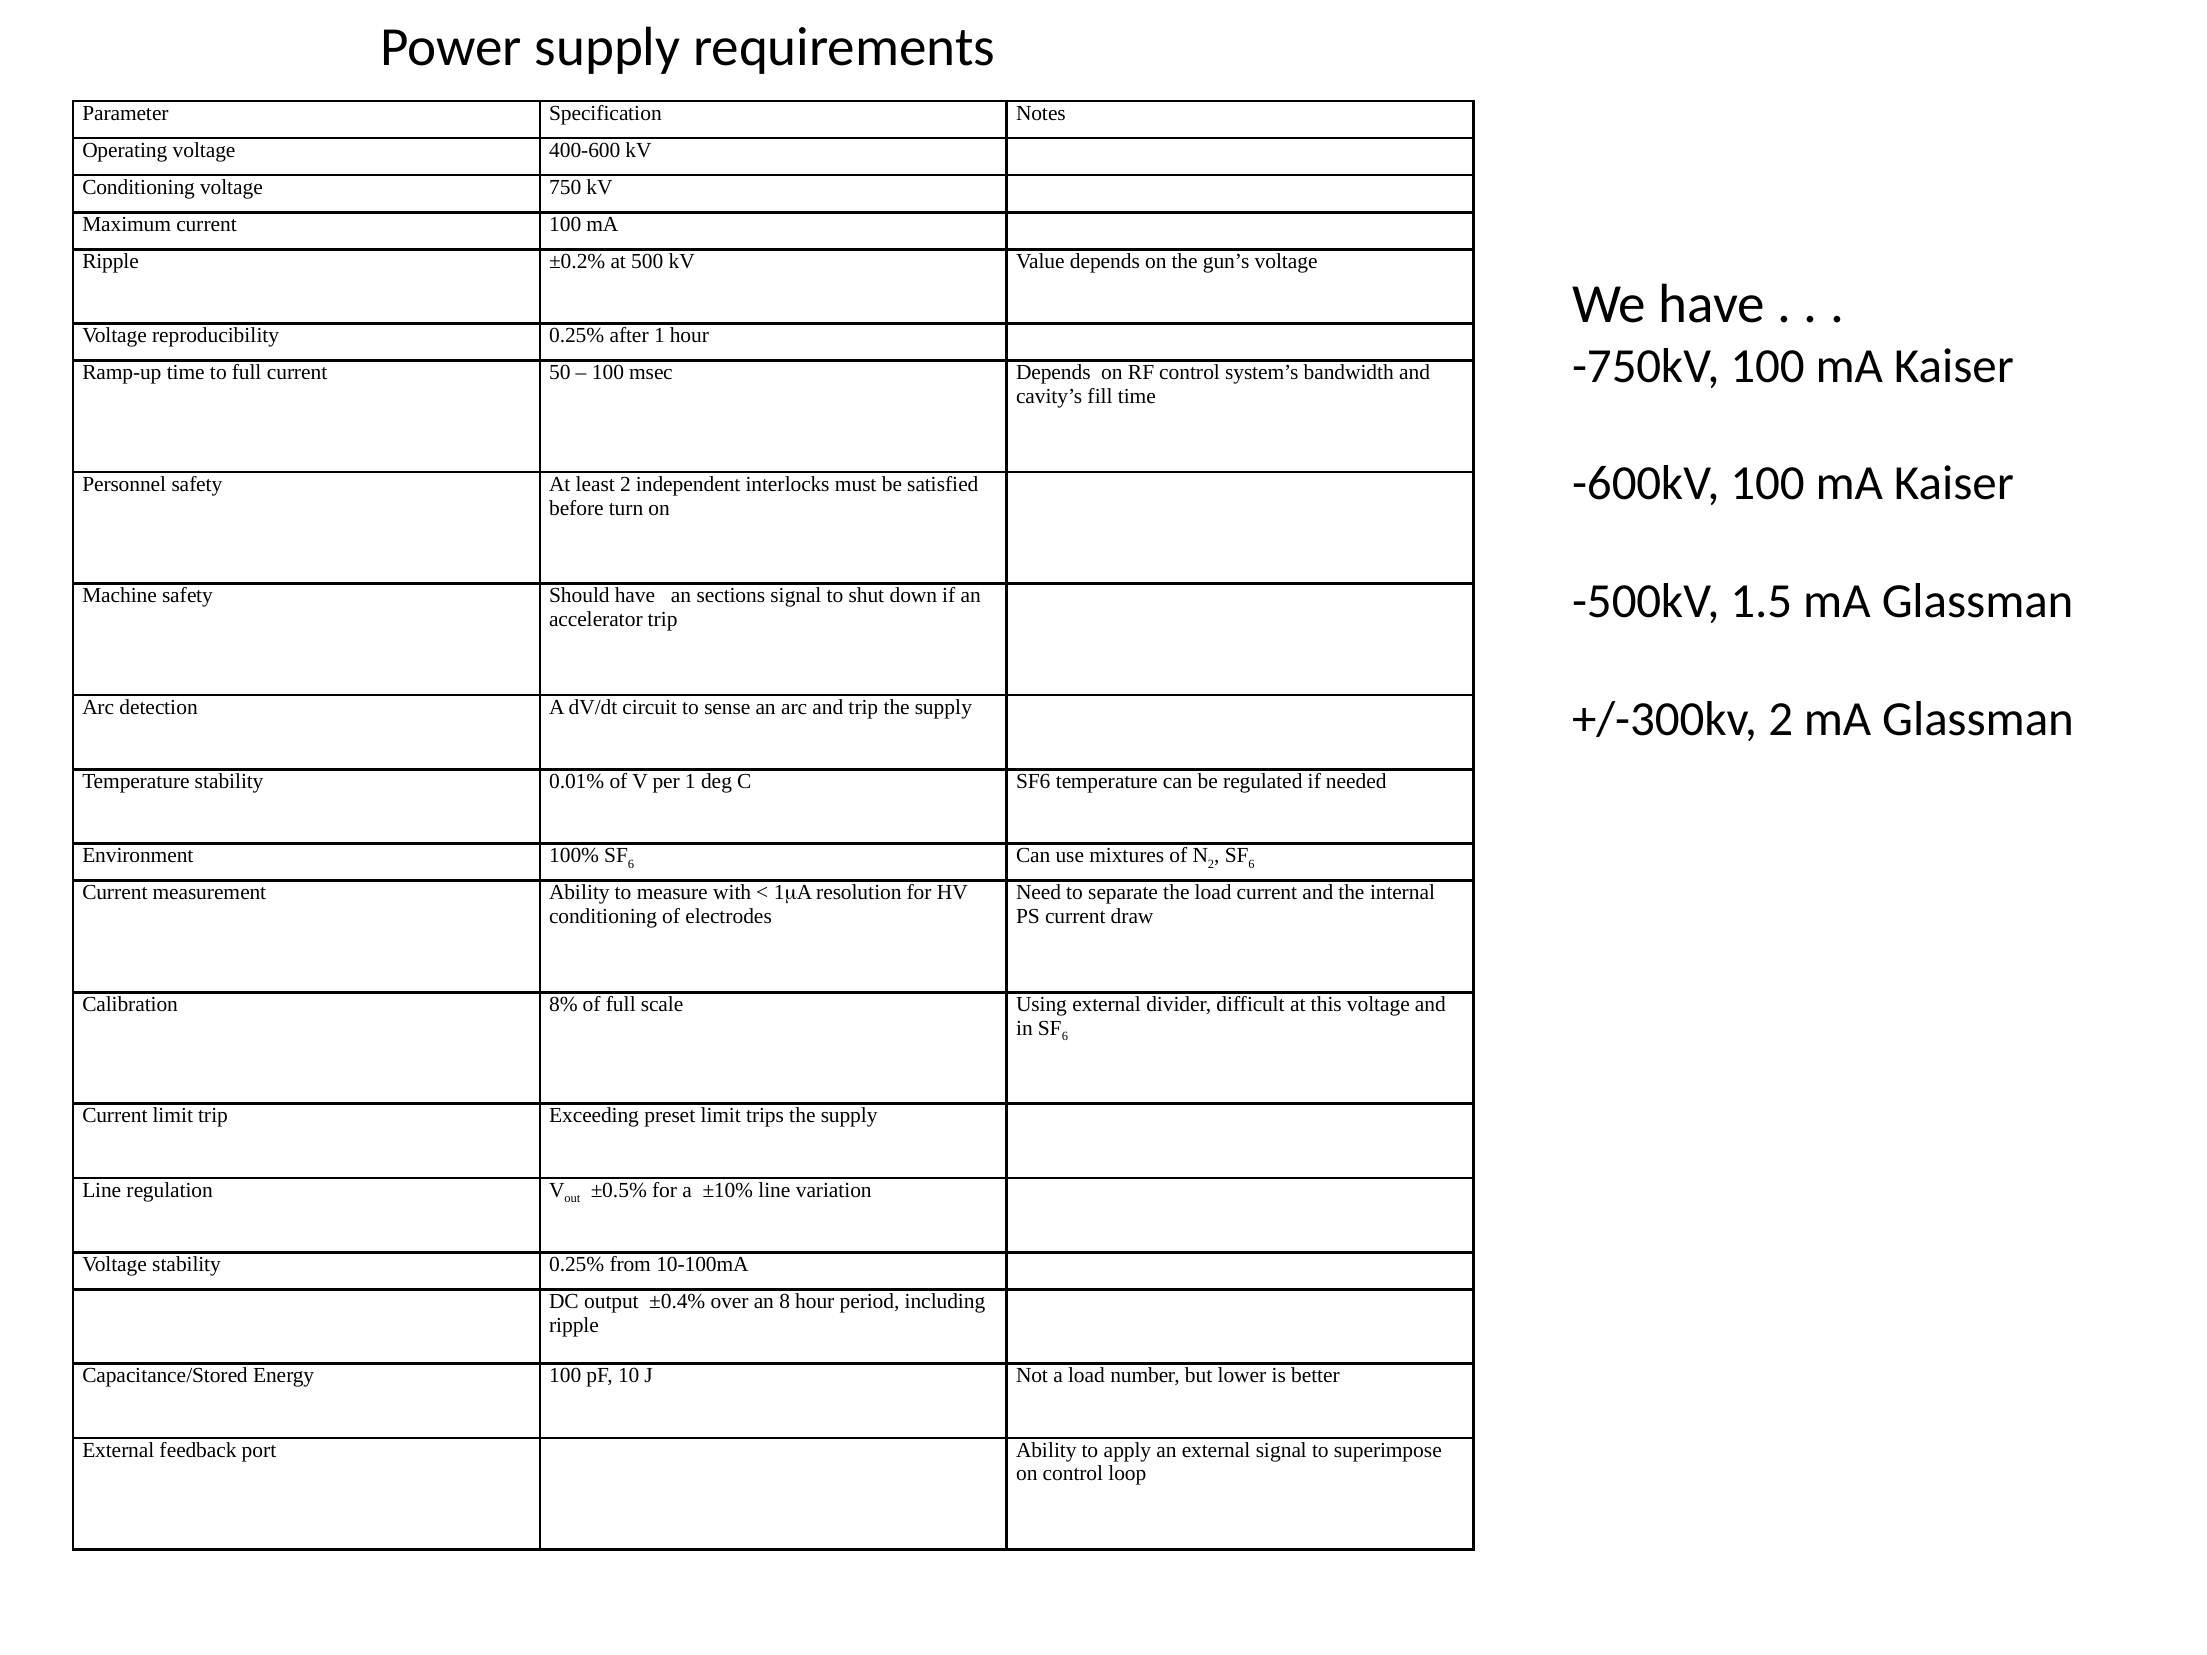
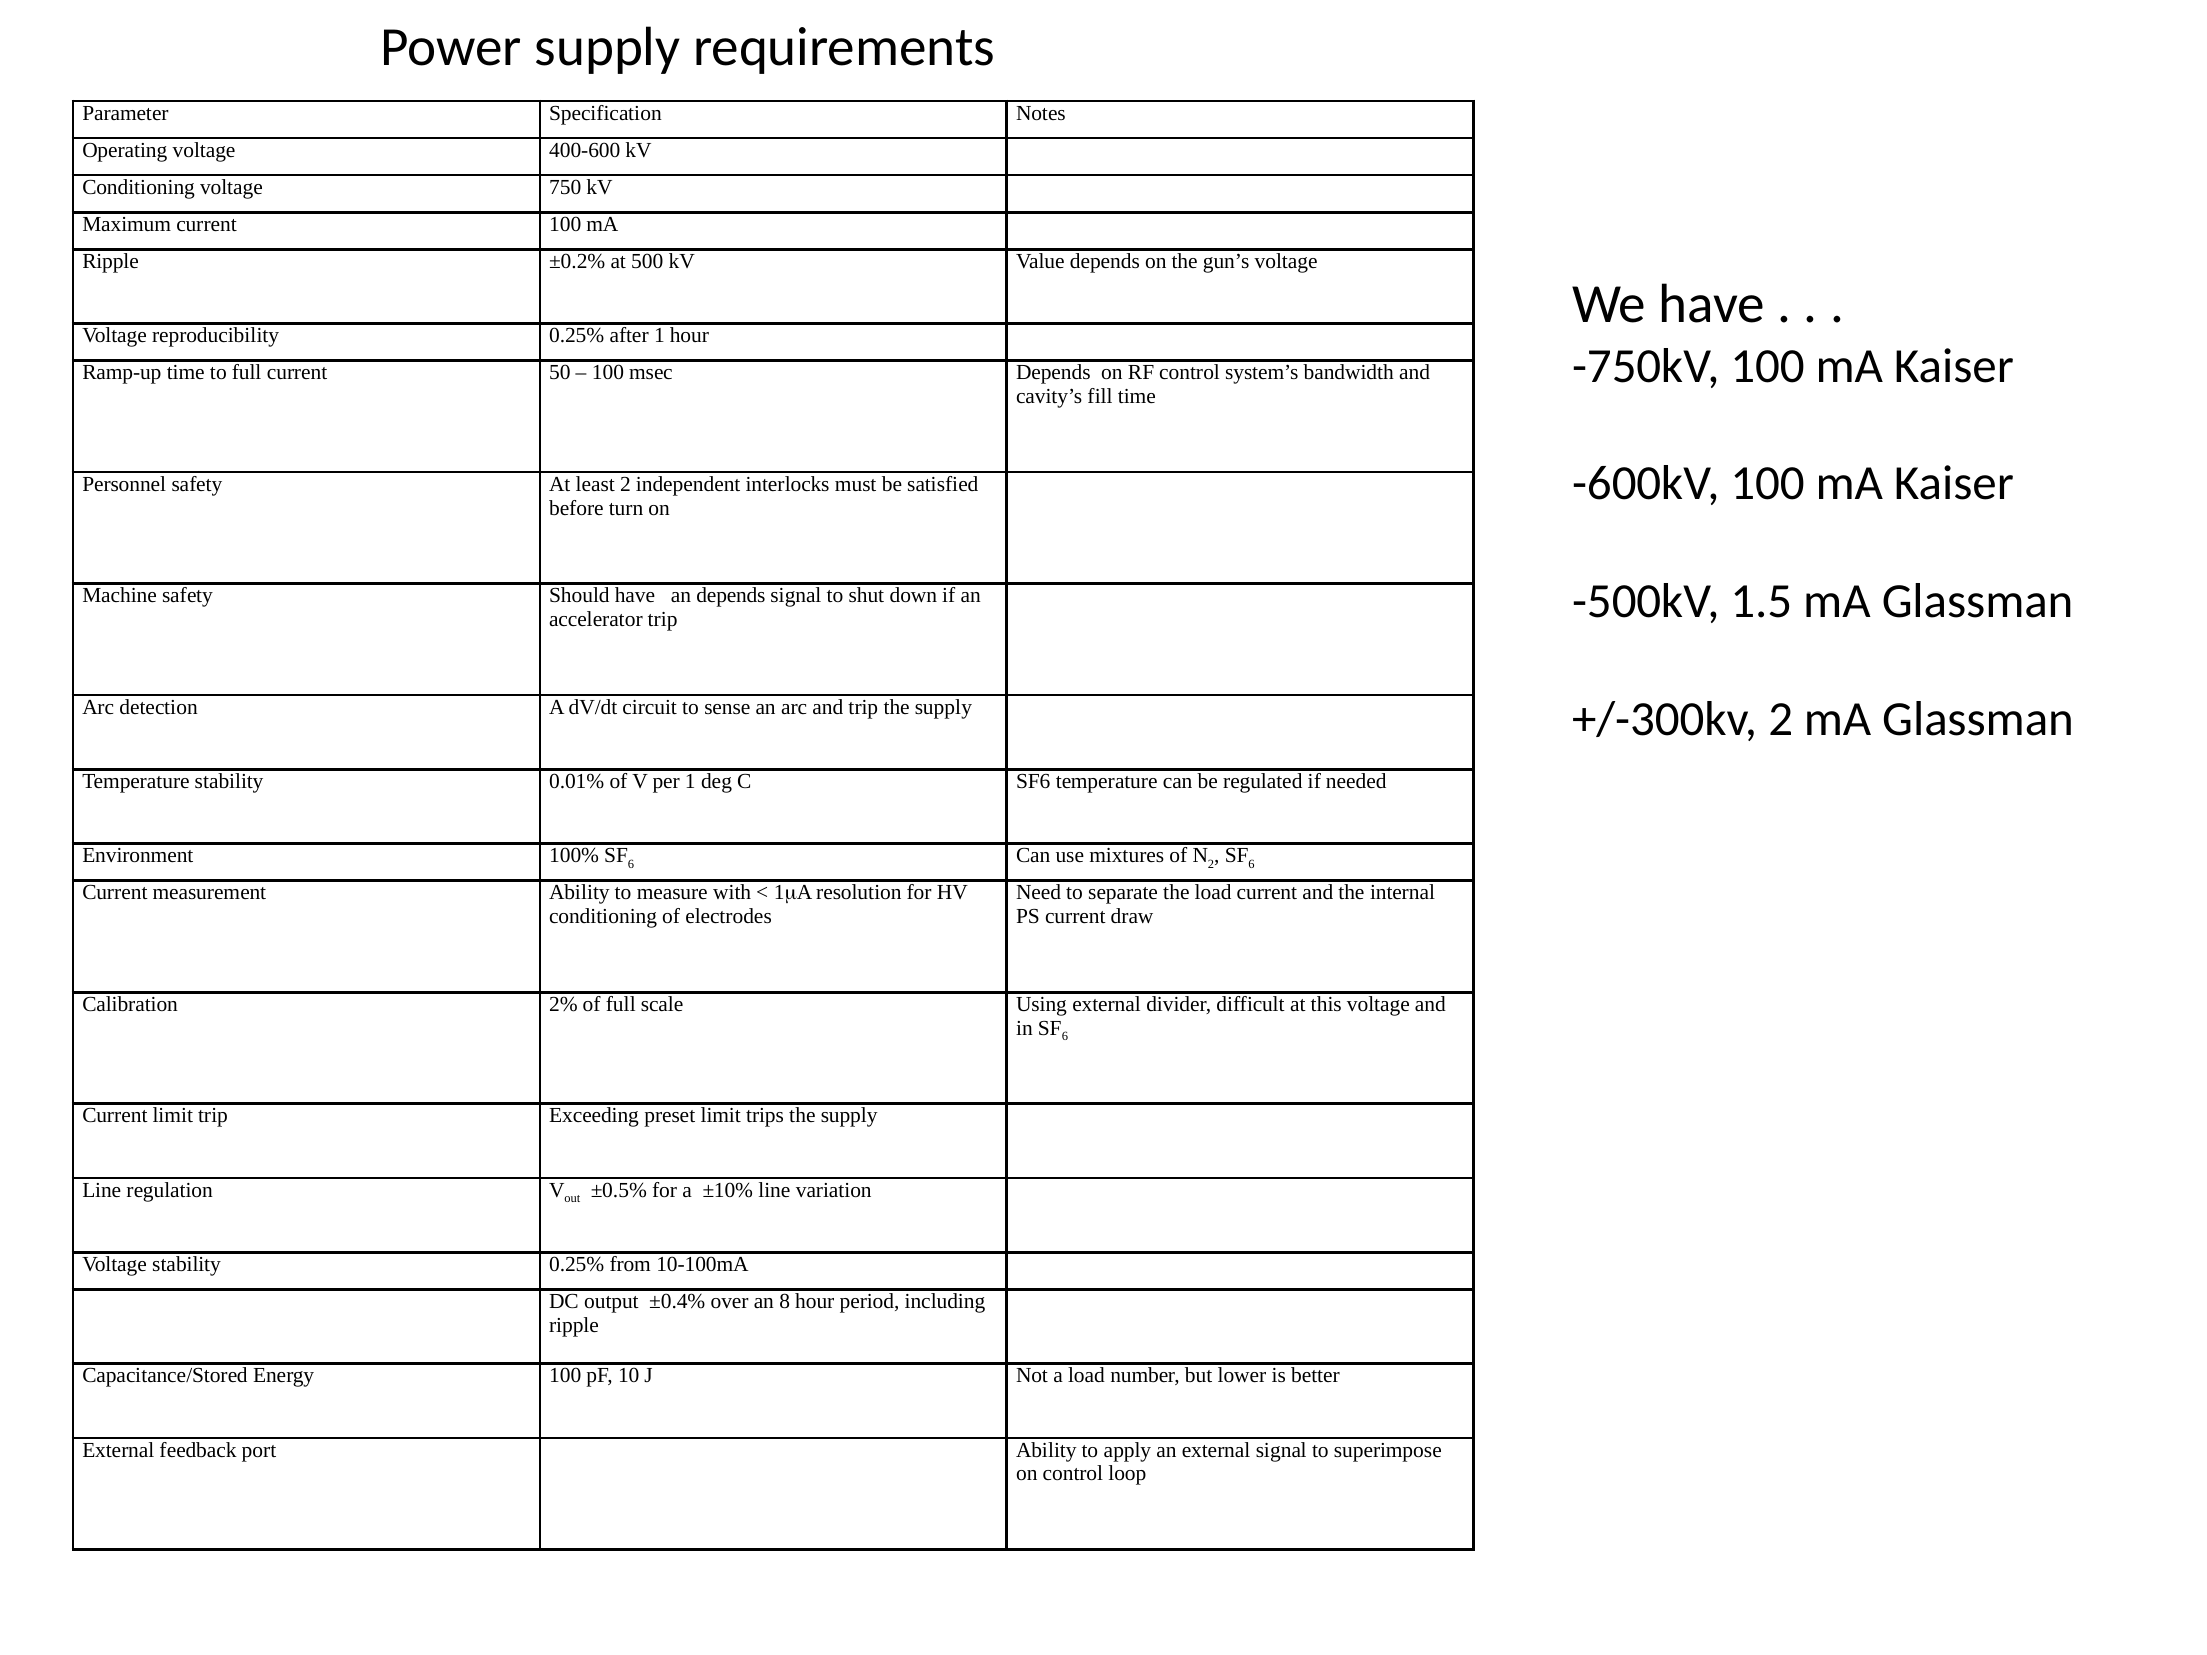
an sections: sections -> depends
8%: 8% -> 2%
